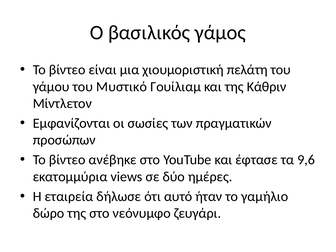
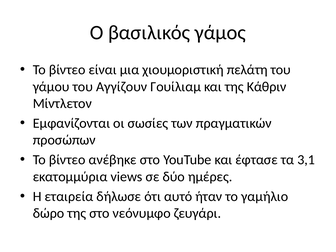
Μυστικό: Μυστικό -> Αγγίζουν
9,6: 9,6 -> 3,1
